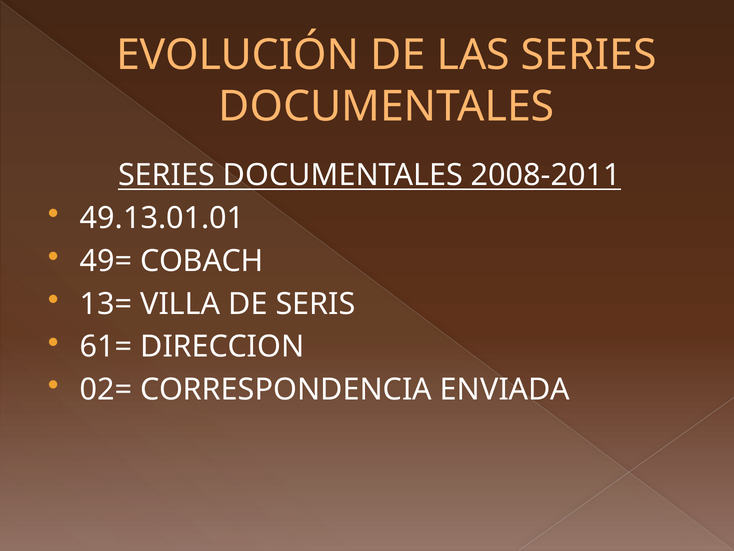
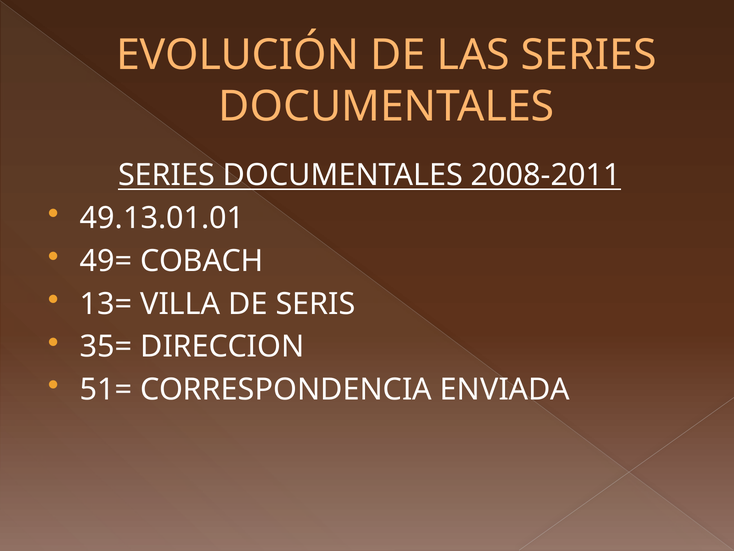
61=: 61= -> 35=
02=: 02= -> 51=
